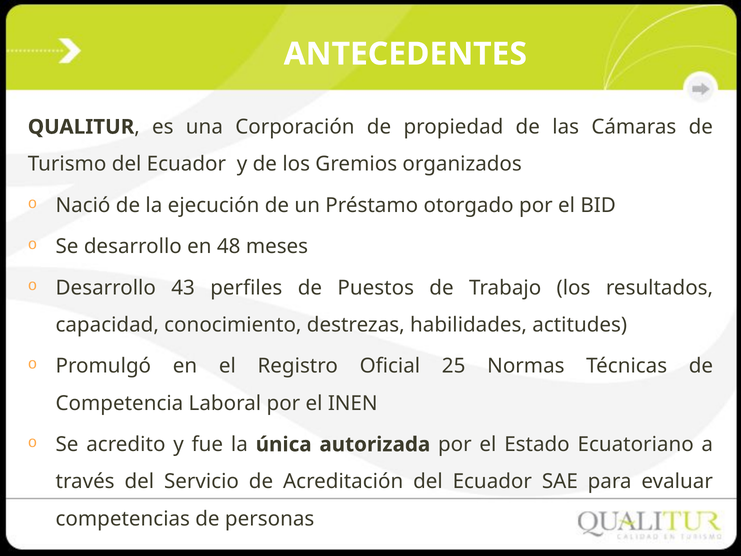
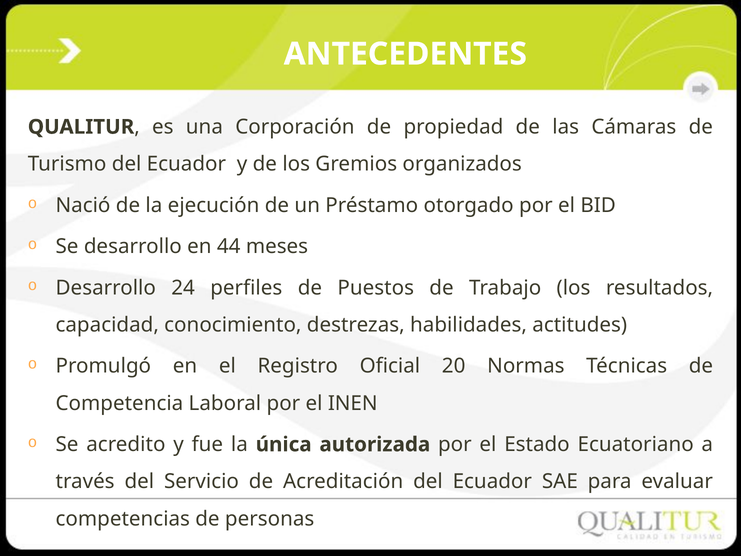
48: 48 -> 44
43: 43 -> 24
25: 25 -> 20
